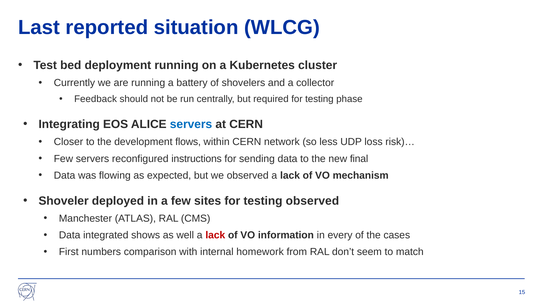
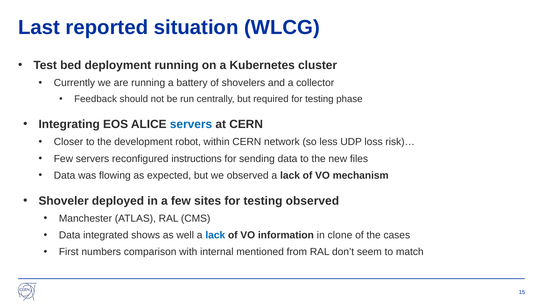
flows: flows -> robot
final: final -> files
lack at (215, 236) colour: red -> blue
every: every -> clone
homework: homework -> mentioned
